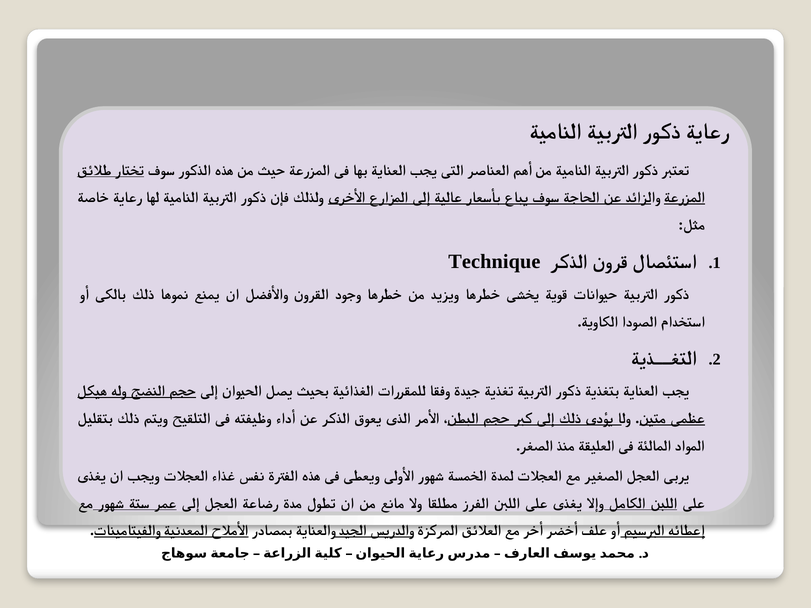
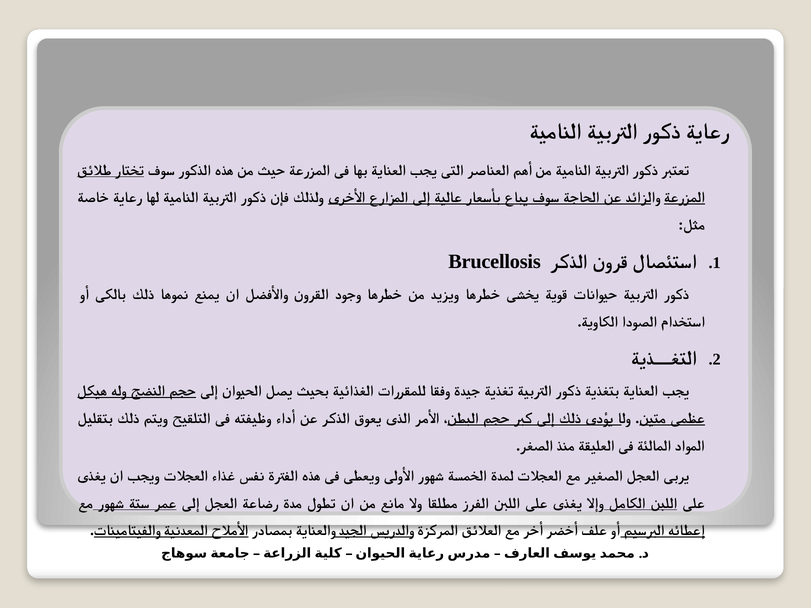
Technique: Technique -> Brucellosis
